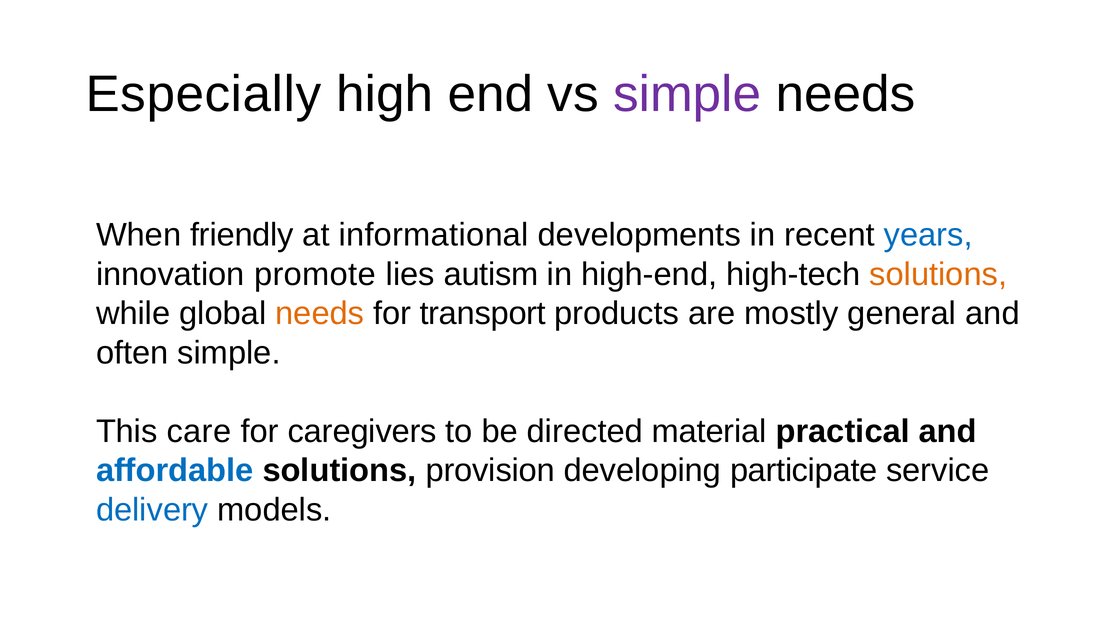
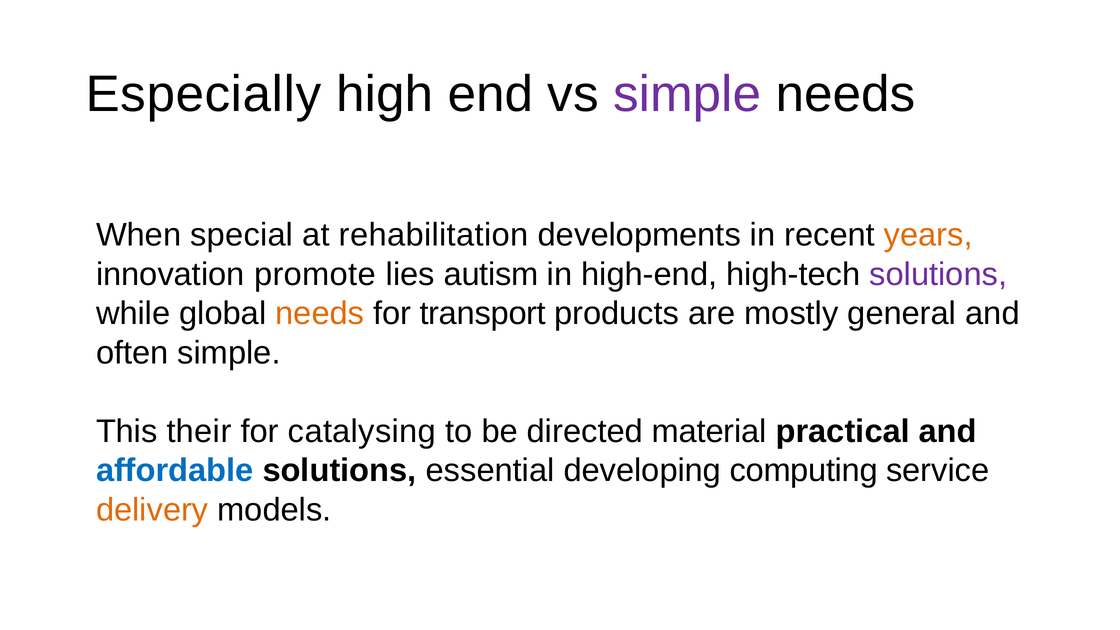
friendly: friendly -> special
informational: informational -> rehabilitation
years colour: blue -> orange
solutions at (938, 274) colour: orange -> purple
care: care -> their
caregivers: caregivers -> catalysing
provision: provision -> essential
participate: participate -> computing
delivery colour: blue -> orange
